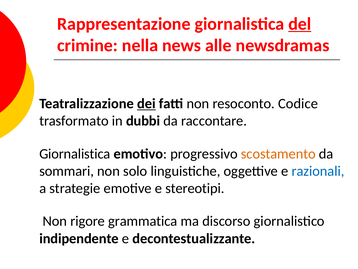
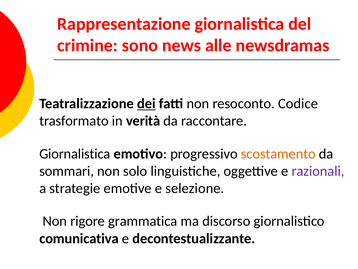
del underline: present -> none
nella: nella -> sono
dubbi: dubbi -> verità
razionali colour: blue -> purple
stereotipi: stereotipi -> selezione
indipendente: indipendente -> comunicativa
